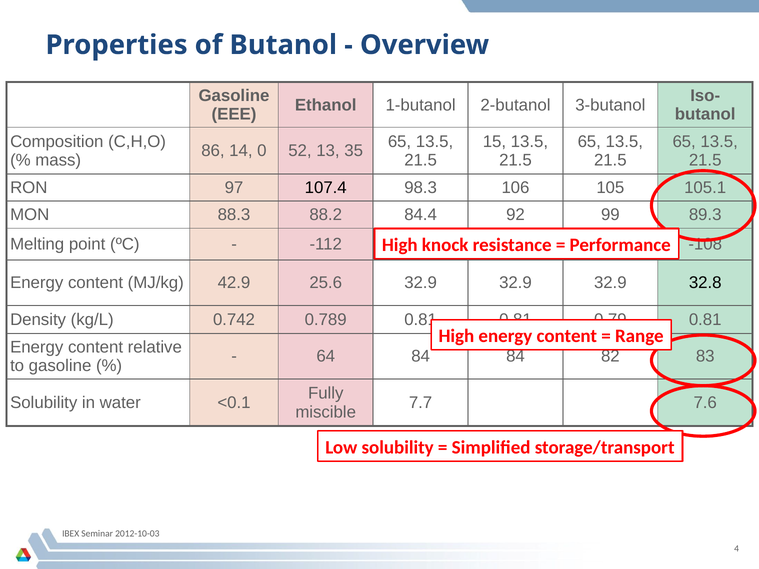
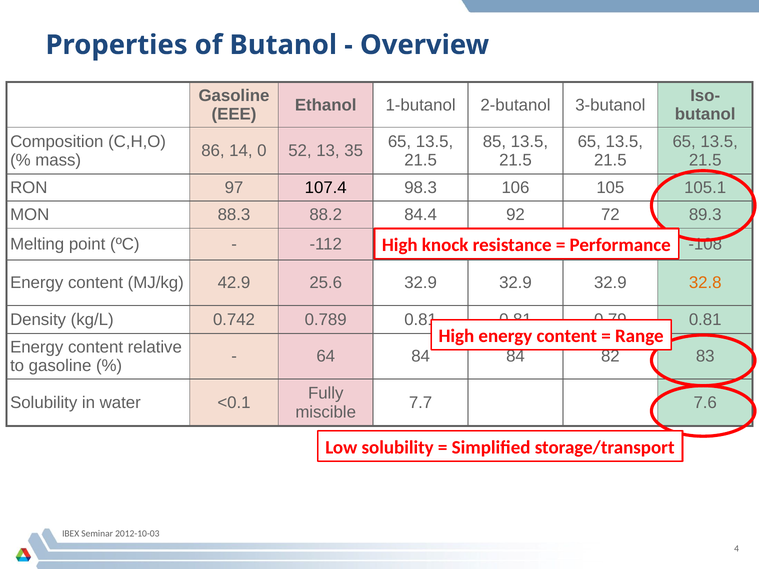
15: 15 -> 85
99: 99 -> 72
32.8 colour: black -> orange
